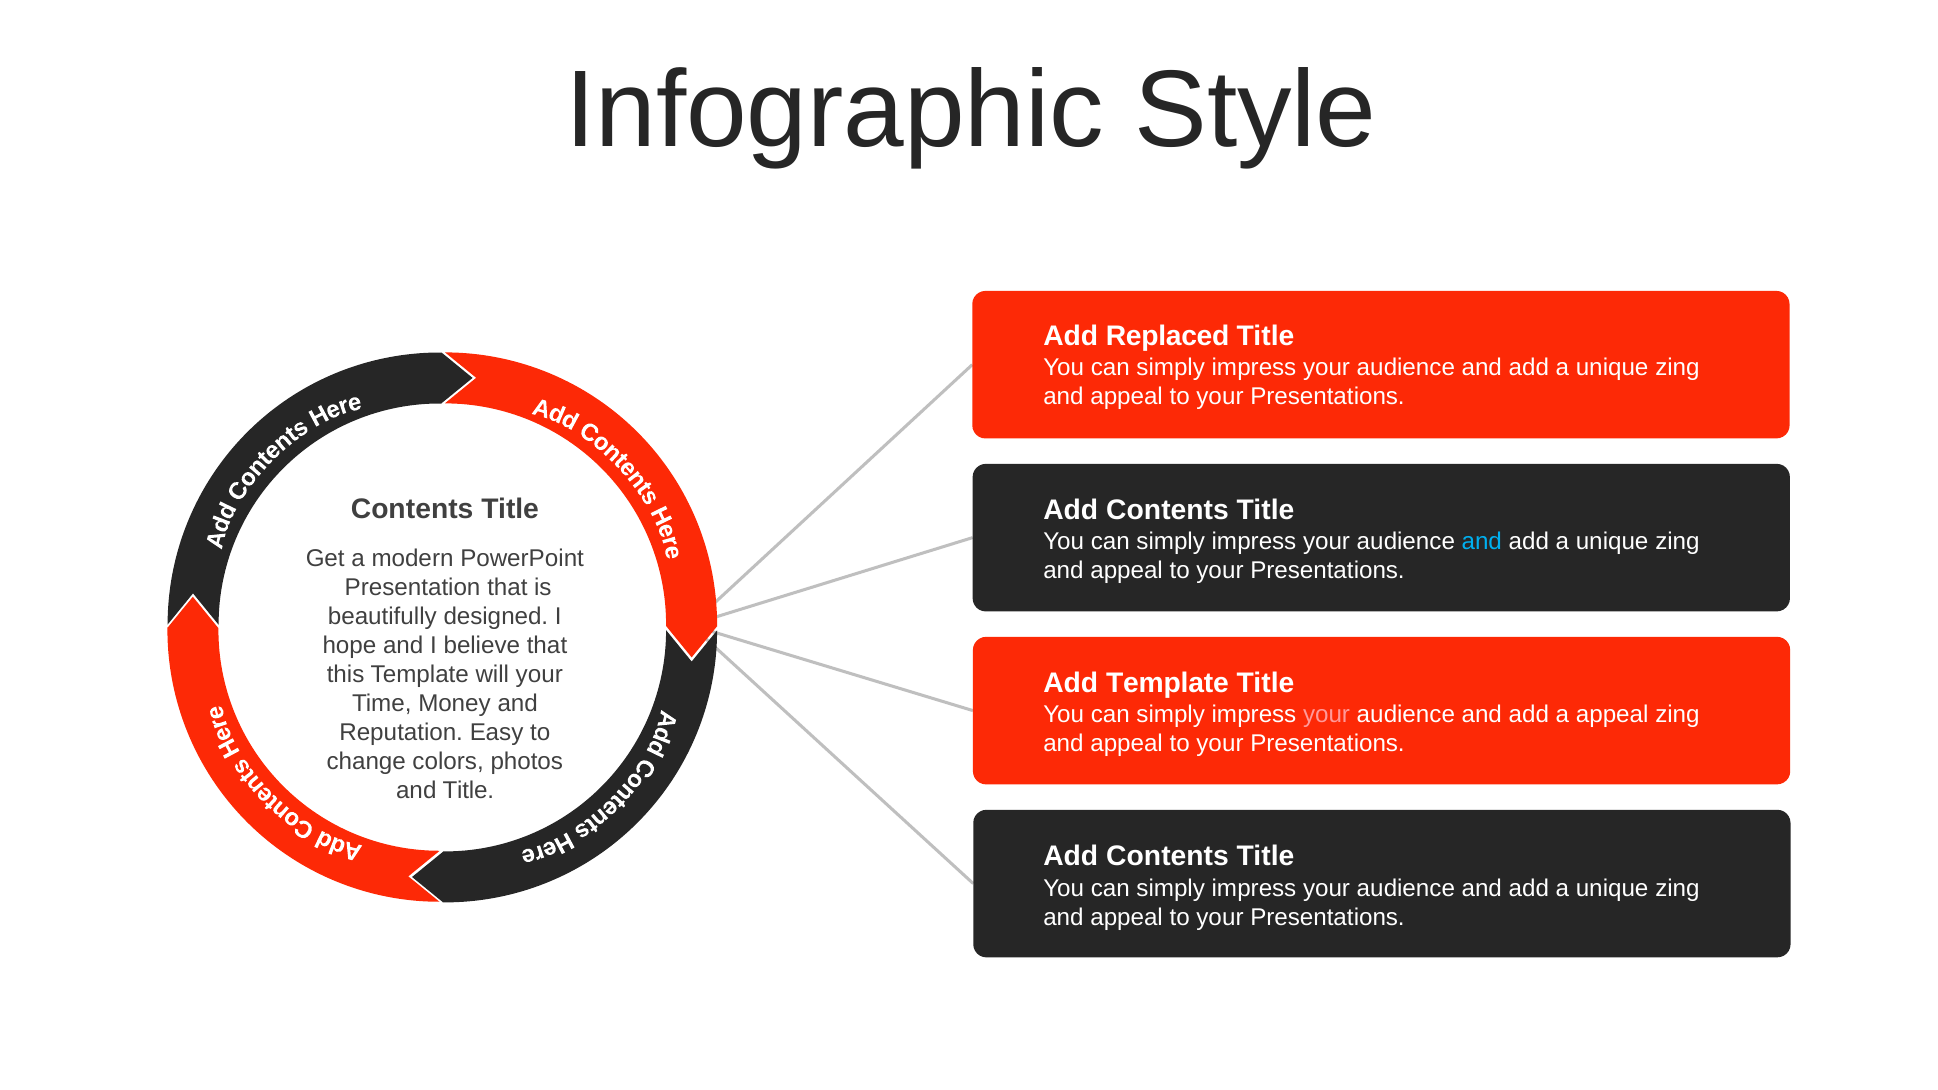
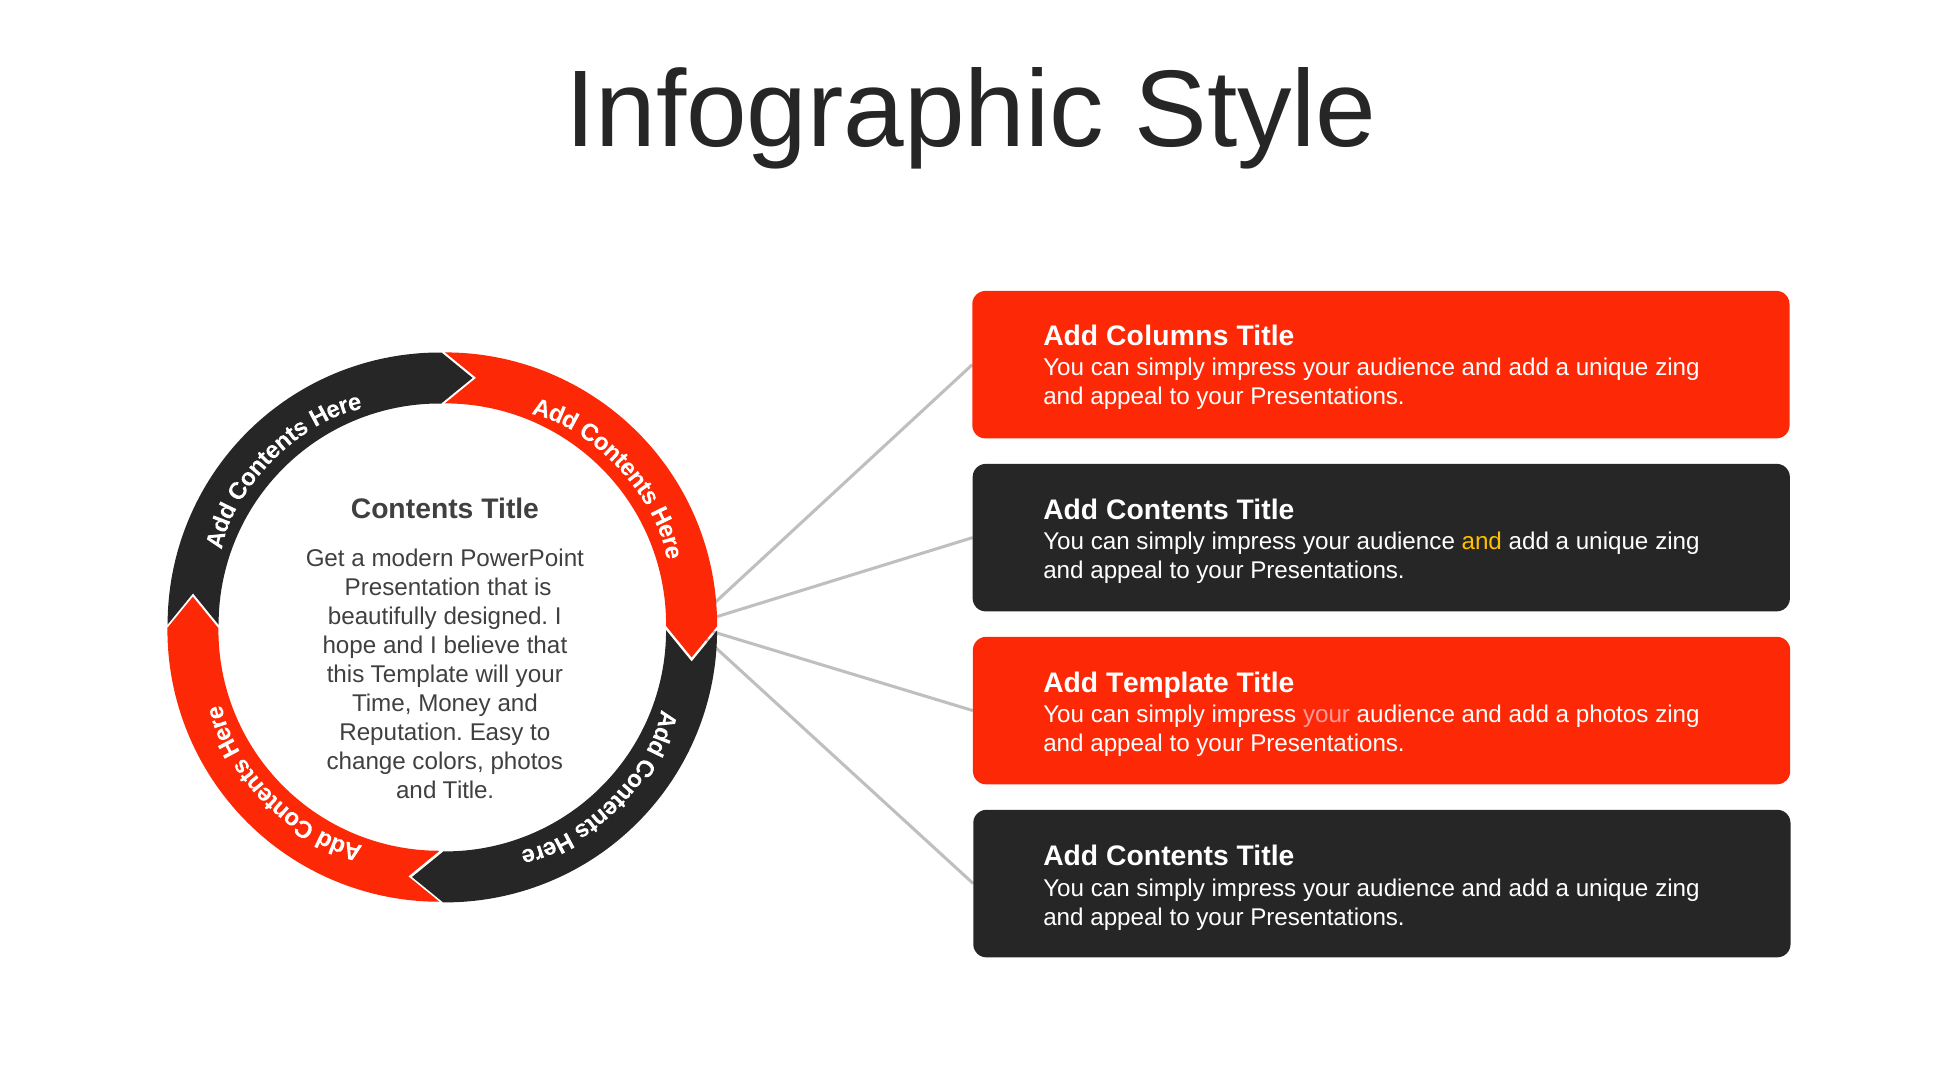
Replaced: Replaced -> Columns
and at (1482, 541) colour: light blue -> yellow
a appeal: appeal -> photos
